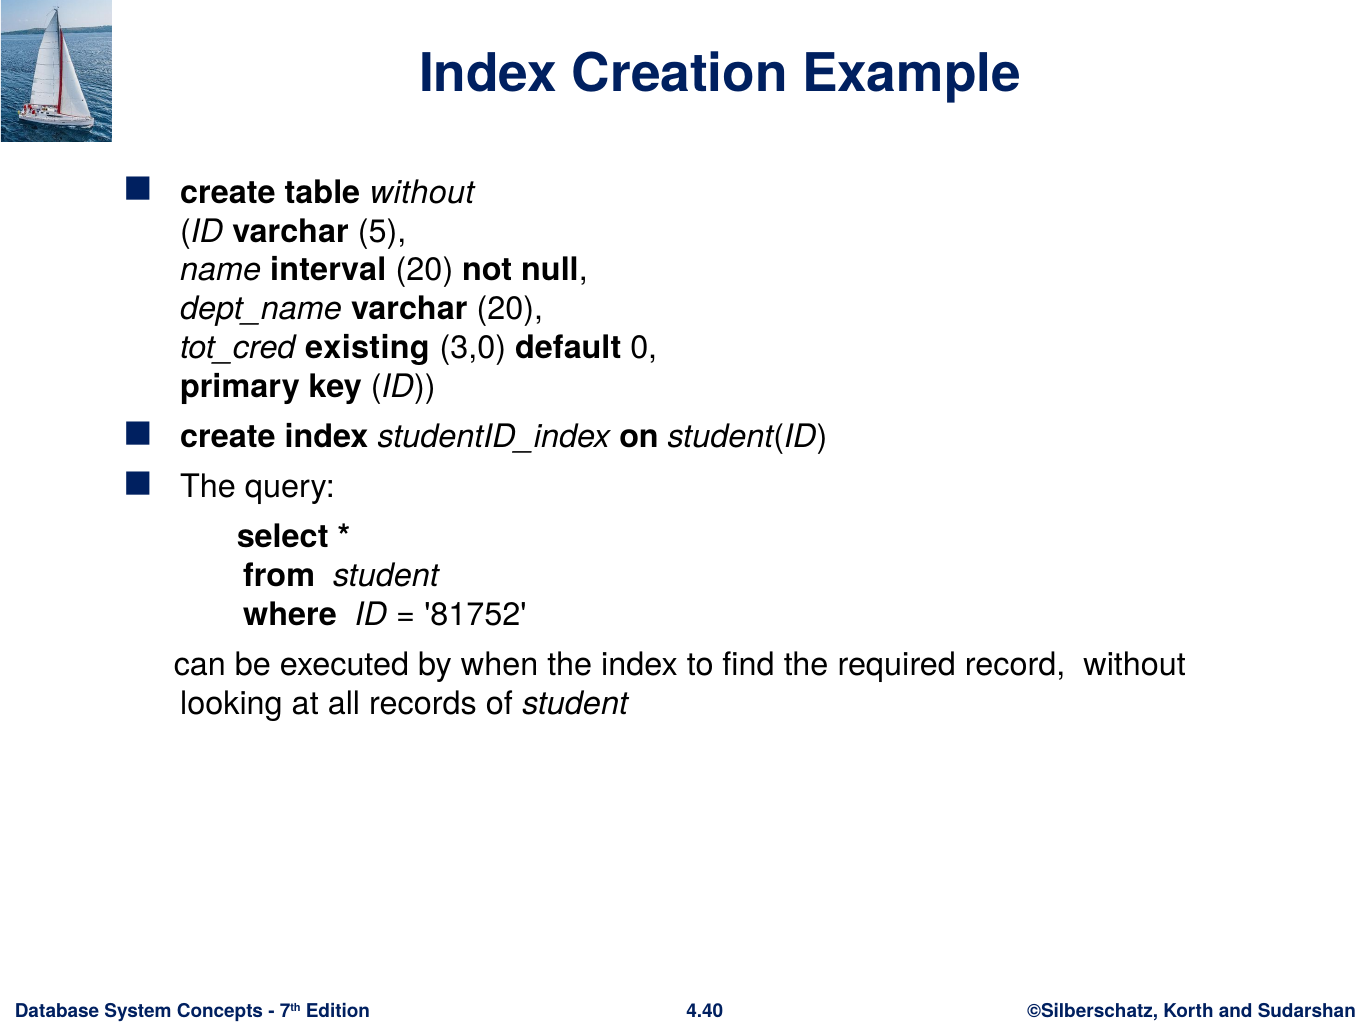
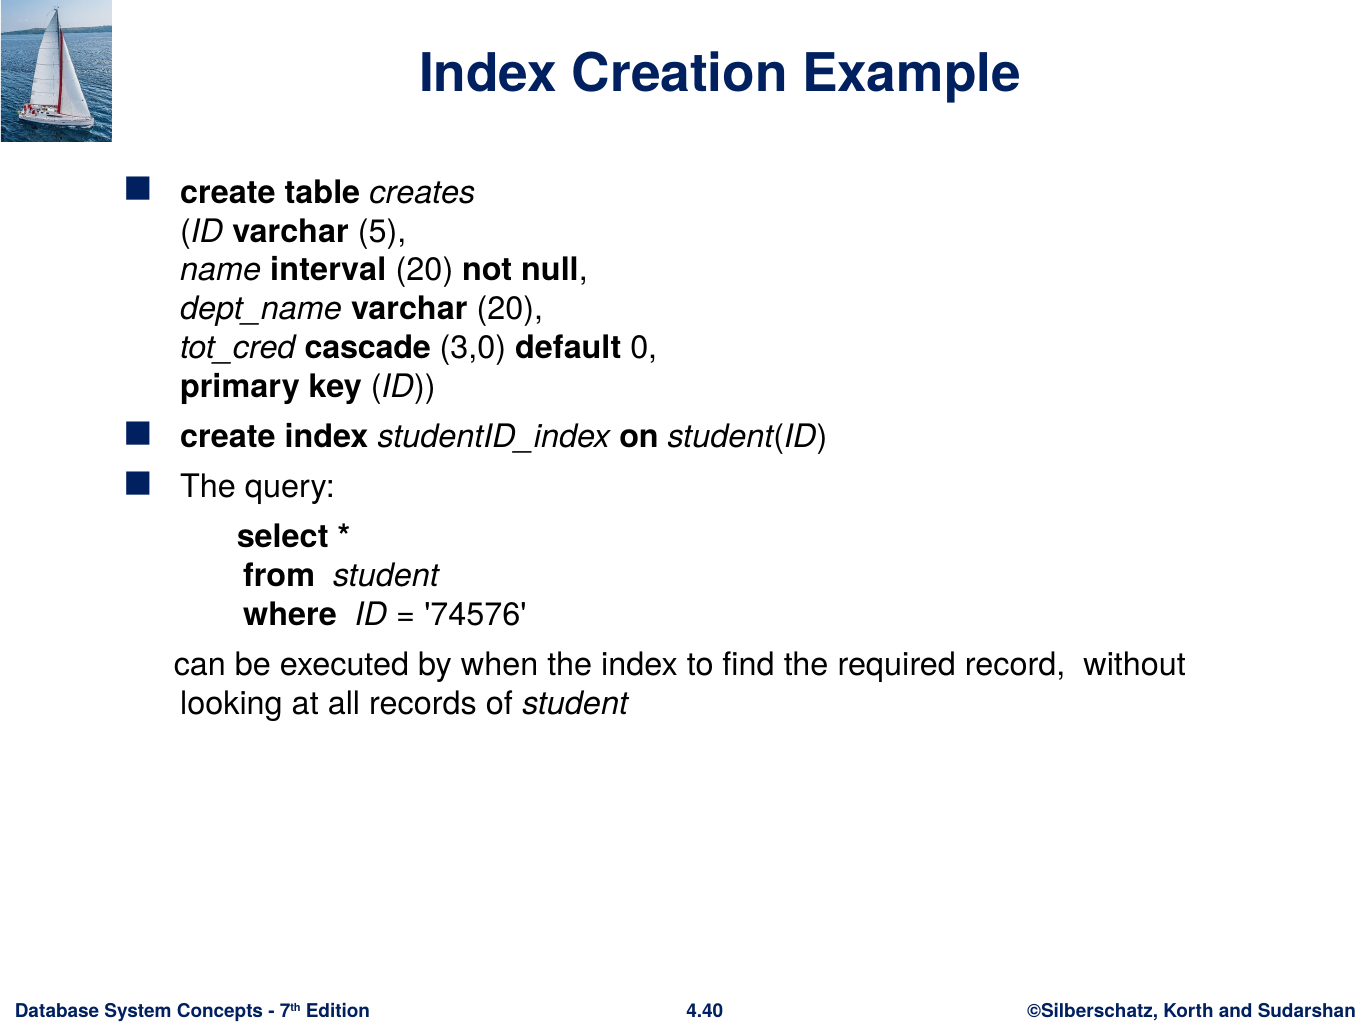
table without: without -> creates
existing: existing -> cascade
81752: 81752 -> 74576
